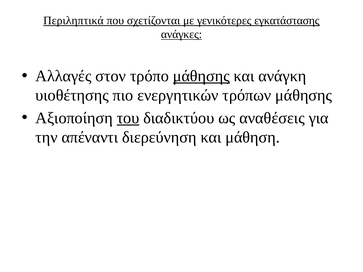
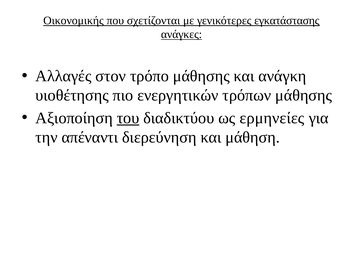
Περιληπτικά: Περιληπτικά -> Οικονομικής
μάθησης at (201, 76) underline: present -> none
αναθέσεις: αναθέσεις -> ερμηνείες
